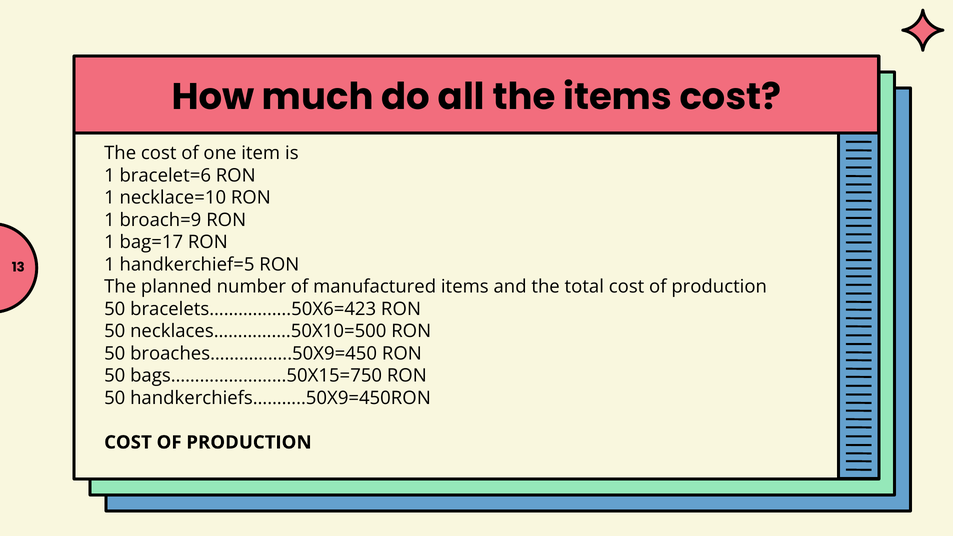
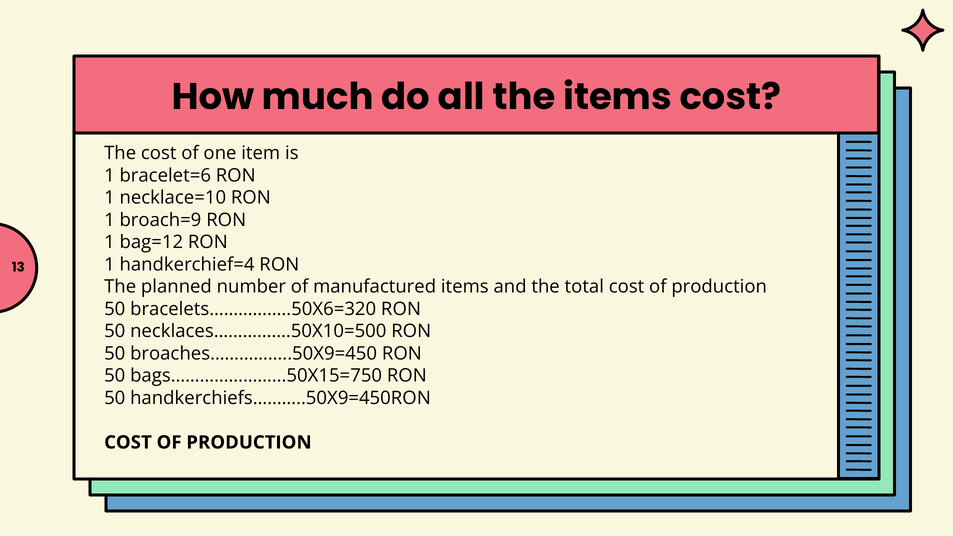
bag=17: bag=17 -> bag=12
handkerchief=5: handkerchief=5 -> handkerchief=4
bracelets……………..50X6=423: bracelets……………..50X6=423 -> bracelets……………..50X6=320
